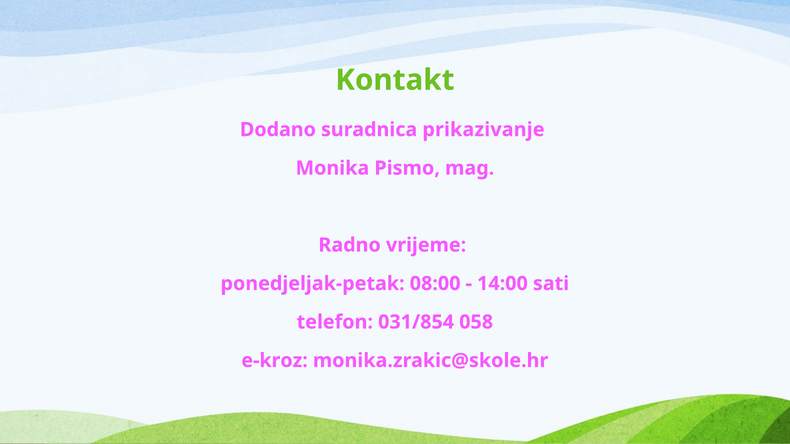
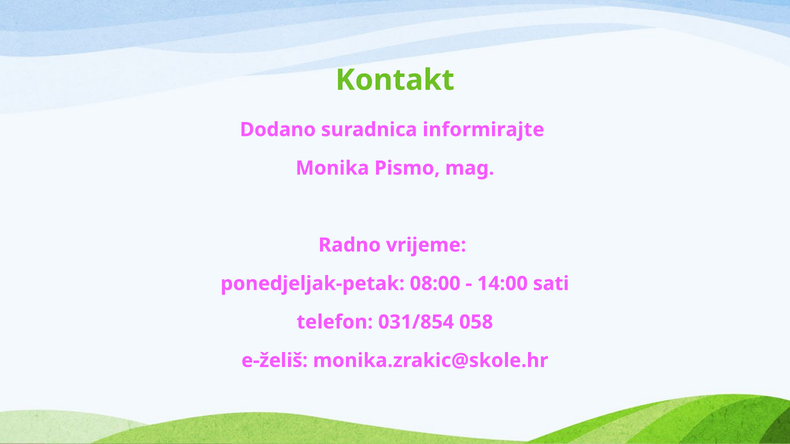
prikazivanje: prikazivanje -> informirajte
e-kroz: e-kroz -> e-želiš
